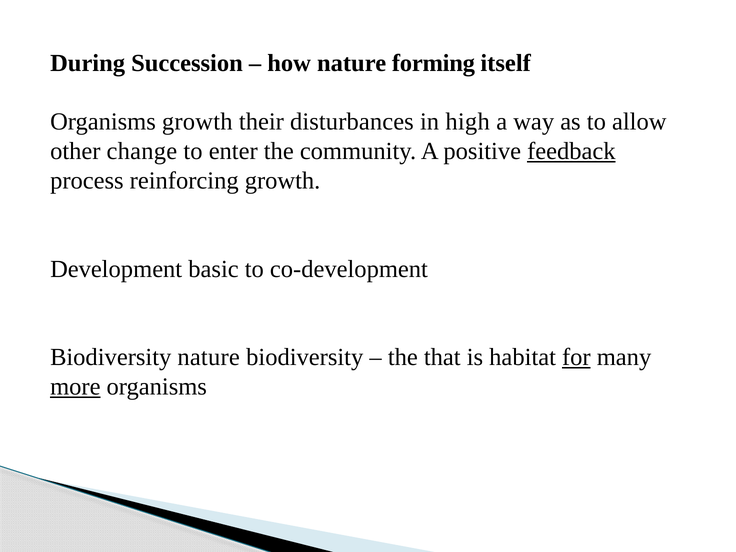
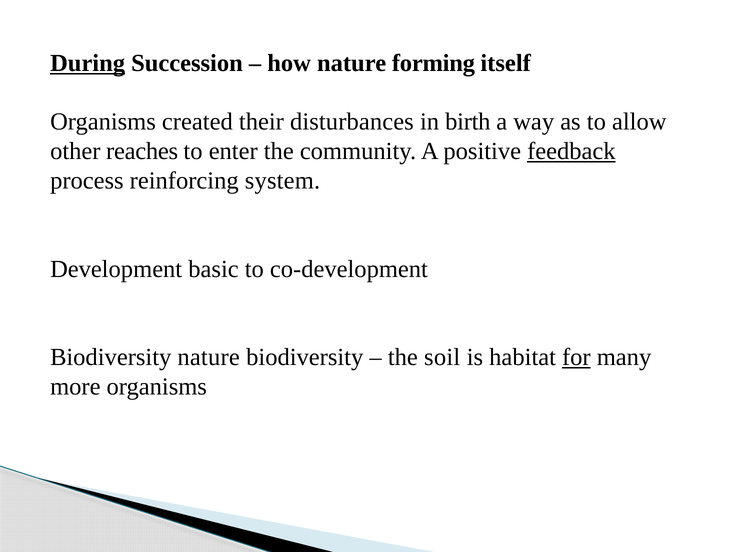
During underline: none -> present
Organisms growth: growth -> created
high: high -> birth
change: change -> reaches
reinforcing growth: growth -> system
that: that -> soil
more underline: present -> none
